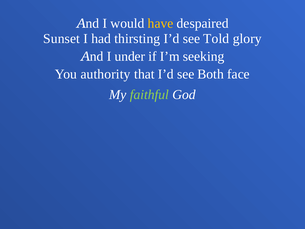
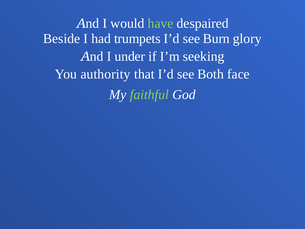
have colour: yellow -> light green
Sunset: Sunset -> Beside
thirsting: thirsting -> trumpets
Told: Told -> Burn
